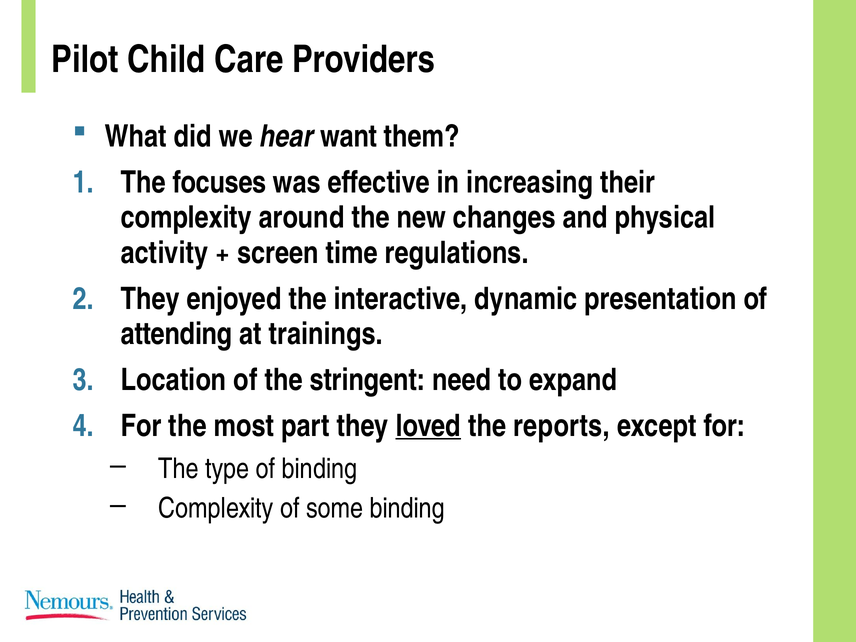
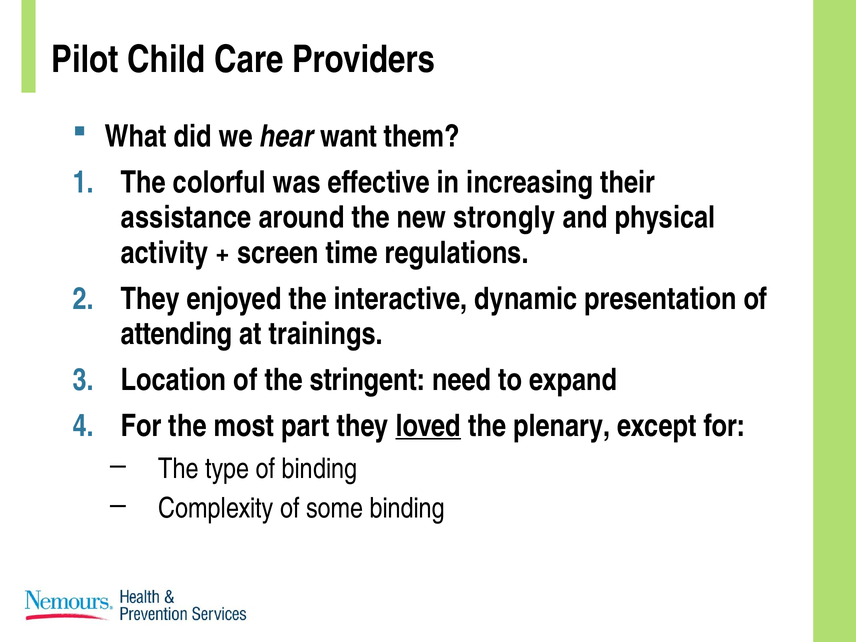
focuses: focuses -> colorful
complexity at (186, 218): complexity -> assistance
changes: changes -> strongly
reports: reports -> plenary
